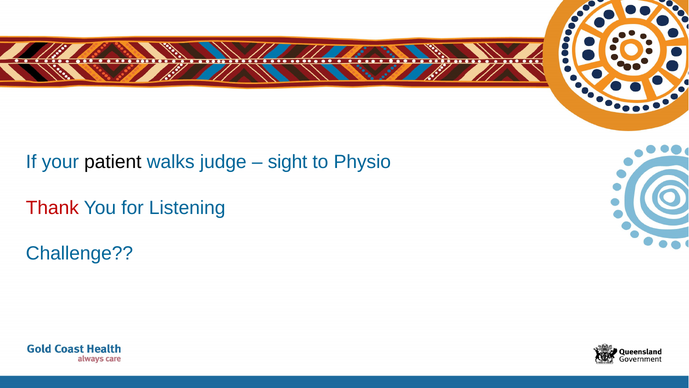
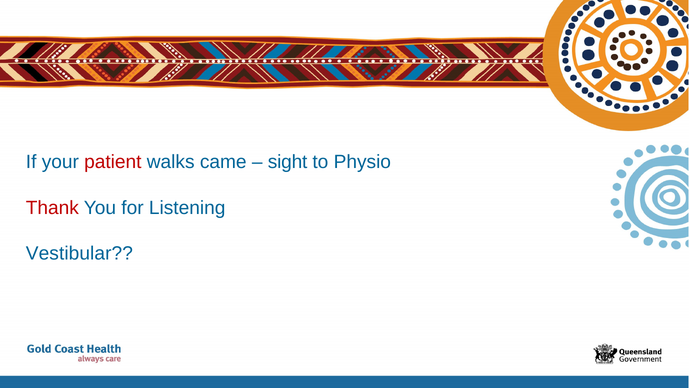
patient colour: black -> red
judge: judge -> came
Challenge: Challenge -> Vestibular
